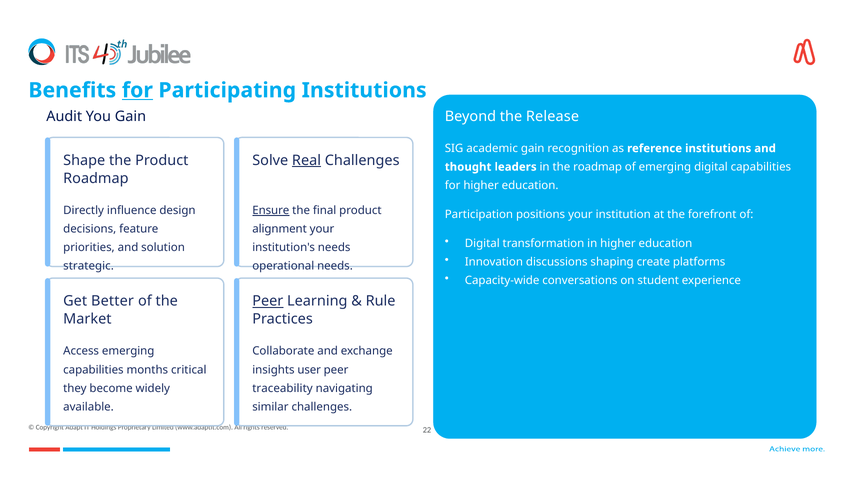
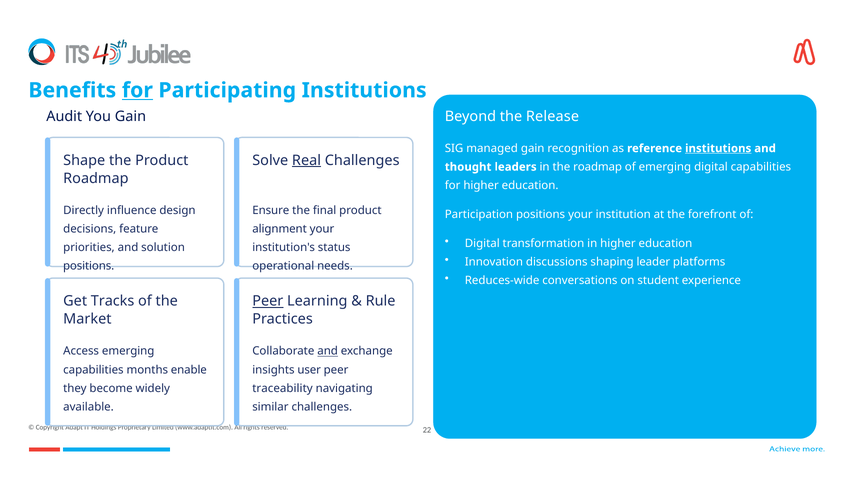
academic: academic -> managed
institutions at (718, 149) underline: none -> present
Ensure underline: present -> none
institution's needs: needs -> status
create: create -> leader
strategic at (89, 266): strategic -> positions
Capacity-wide: Capacity-wide -> Reduces-wide
Better: Better -> Tracks
and at (328, 351) underline: none -> present
critical: critical -> enable
